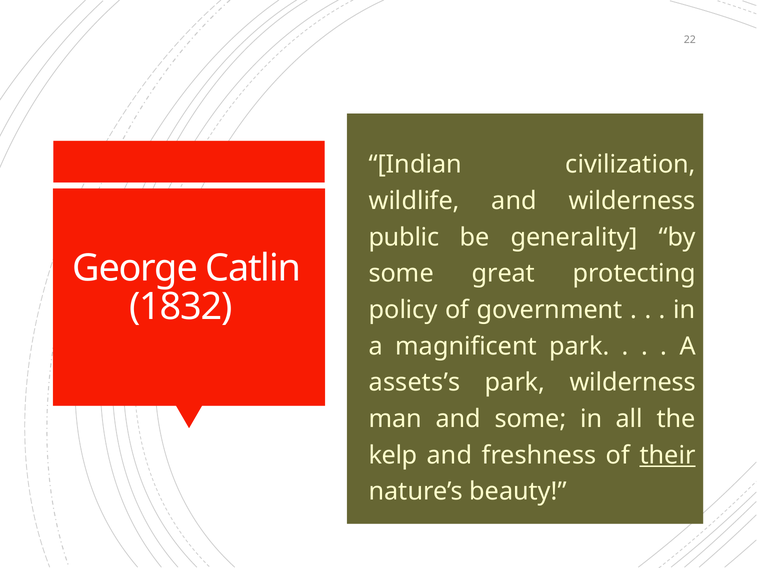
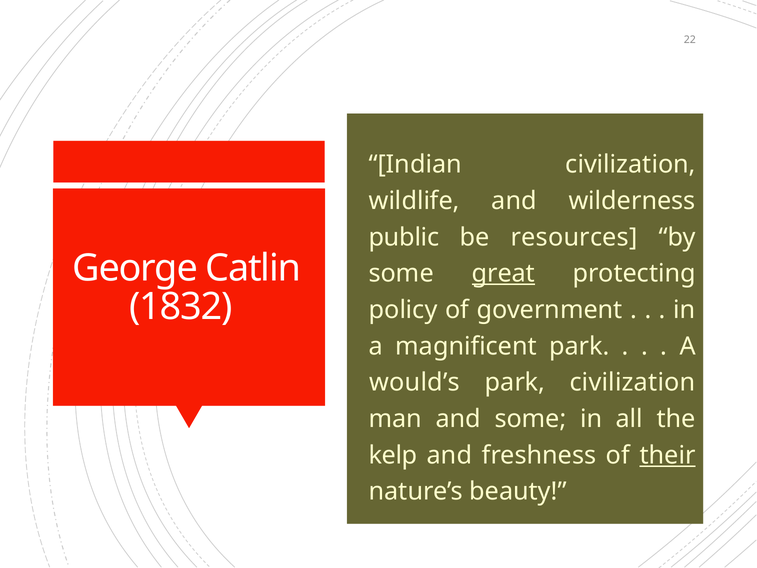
generality: generality -> resources
great underline: none -> present
assets’s: assets’s -> would’s
park wilderness: wilderness -> civilization
